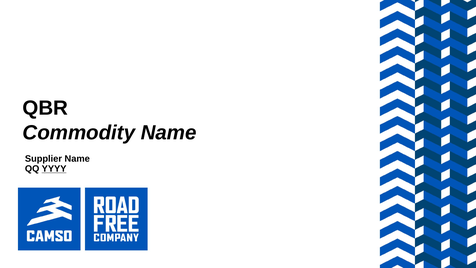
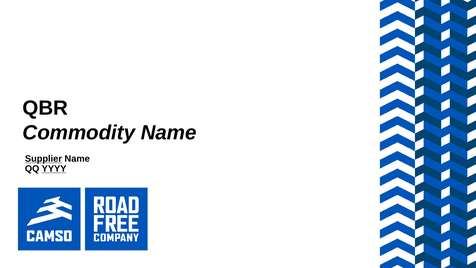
Supplier underline: none -> present
